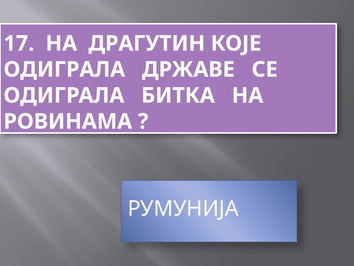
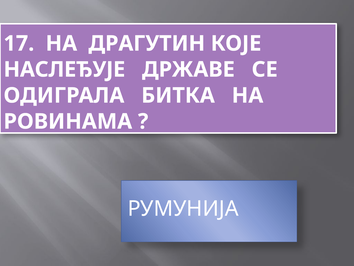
ОДИГРАЛА at (64, 69): ОДИГРАЛА -> НАСЛЕЂУЈЕ
